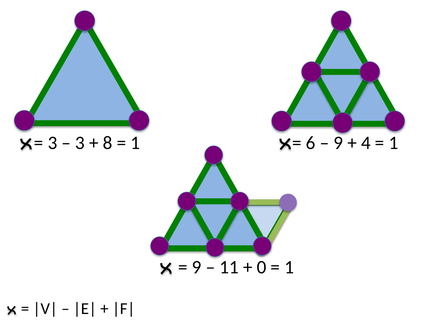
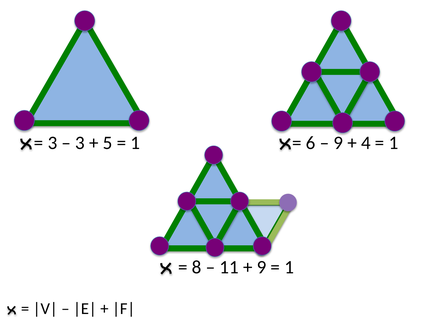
8: 8 -> 5
9 at (197, 267): 9 -> 8
0 at (262, 267): 0 -> 9
